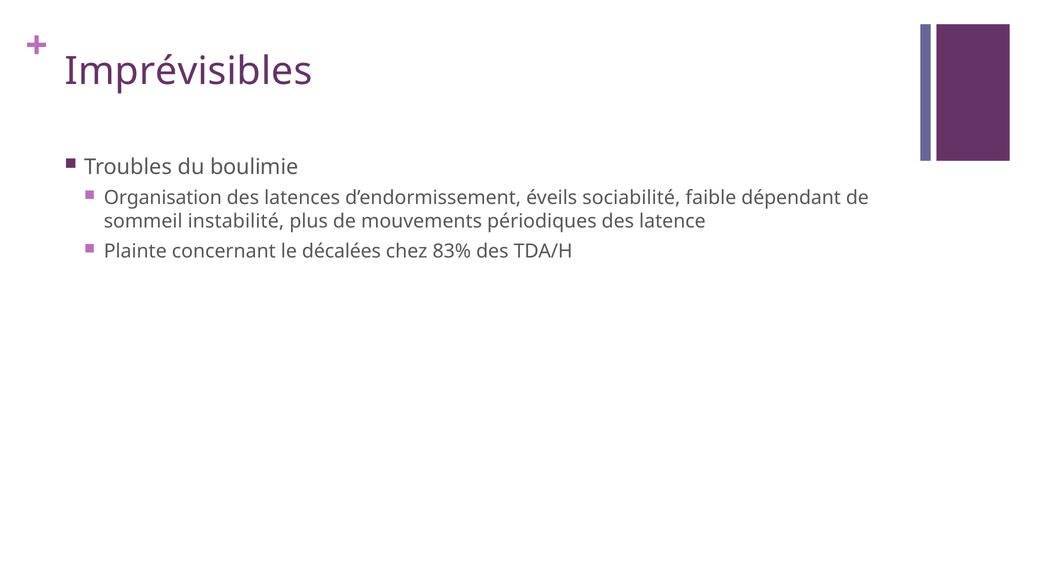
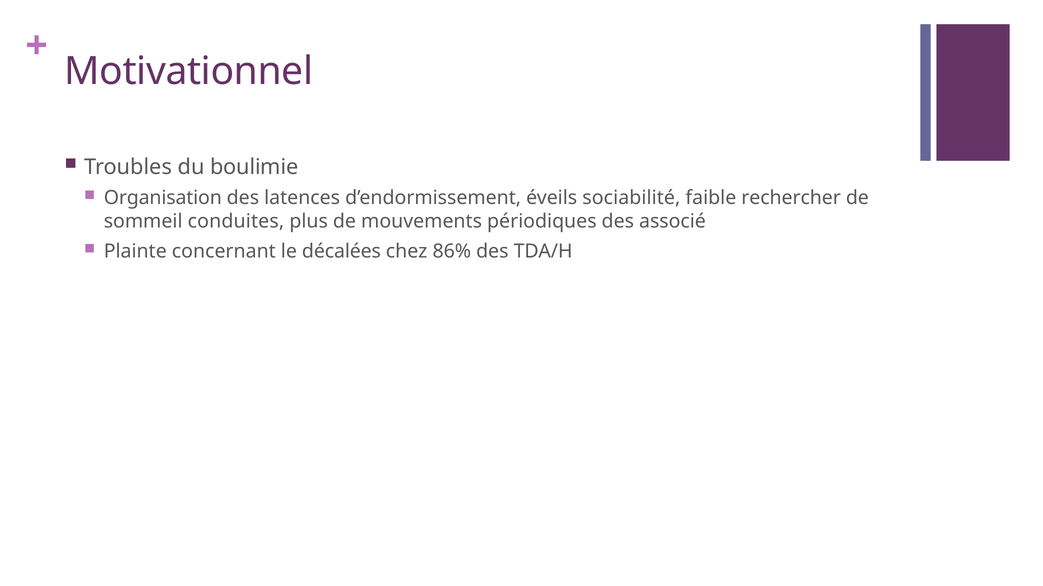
Imprévisibles: Imprévisibles -> Motivationnel
dépendant: dépendant -> rechercher
instabilité: instabilité -> conduites
latence: latence -> associé
83%: 83% -> 86%
